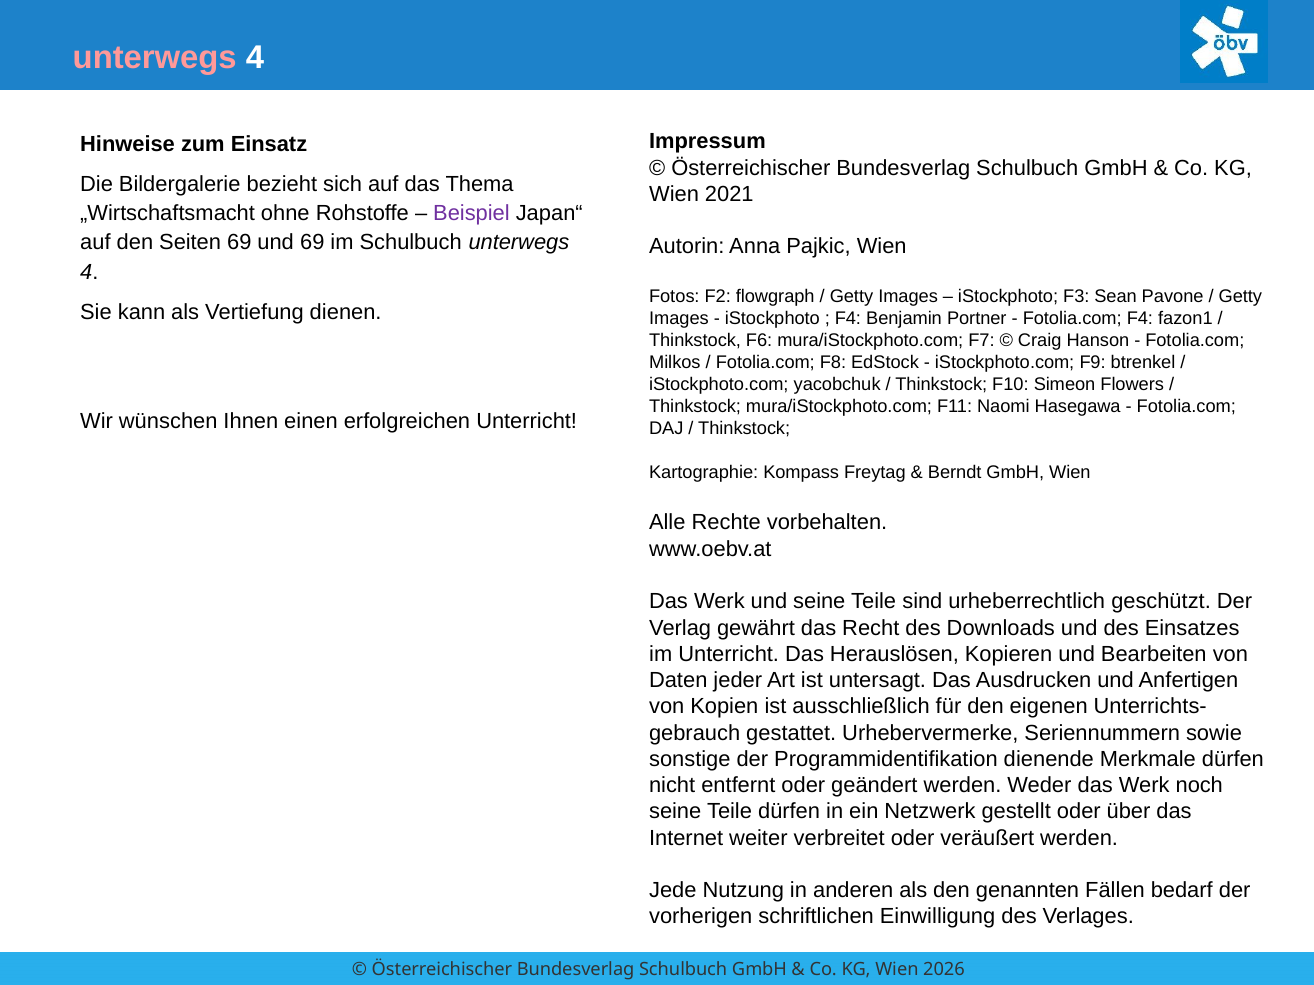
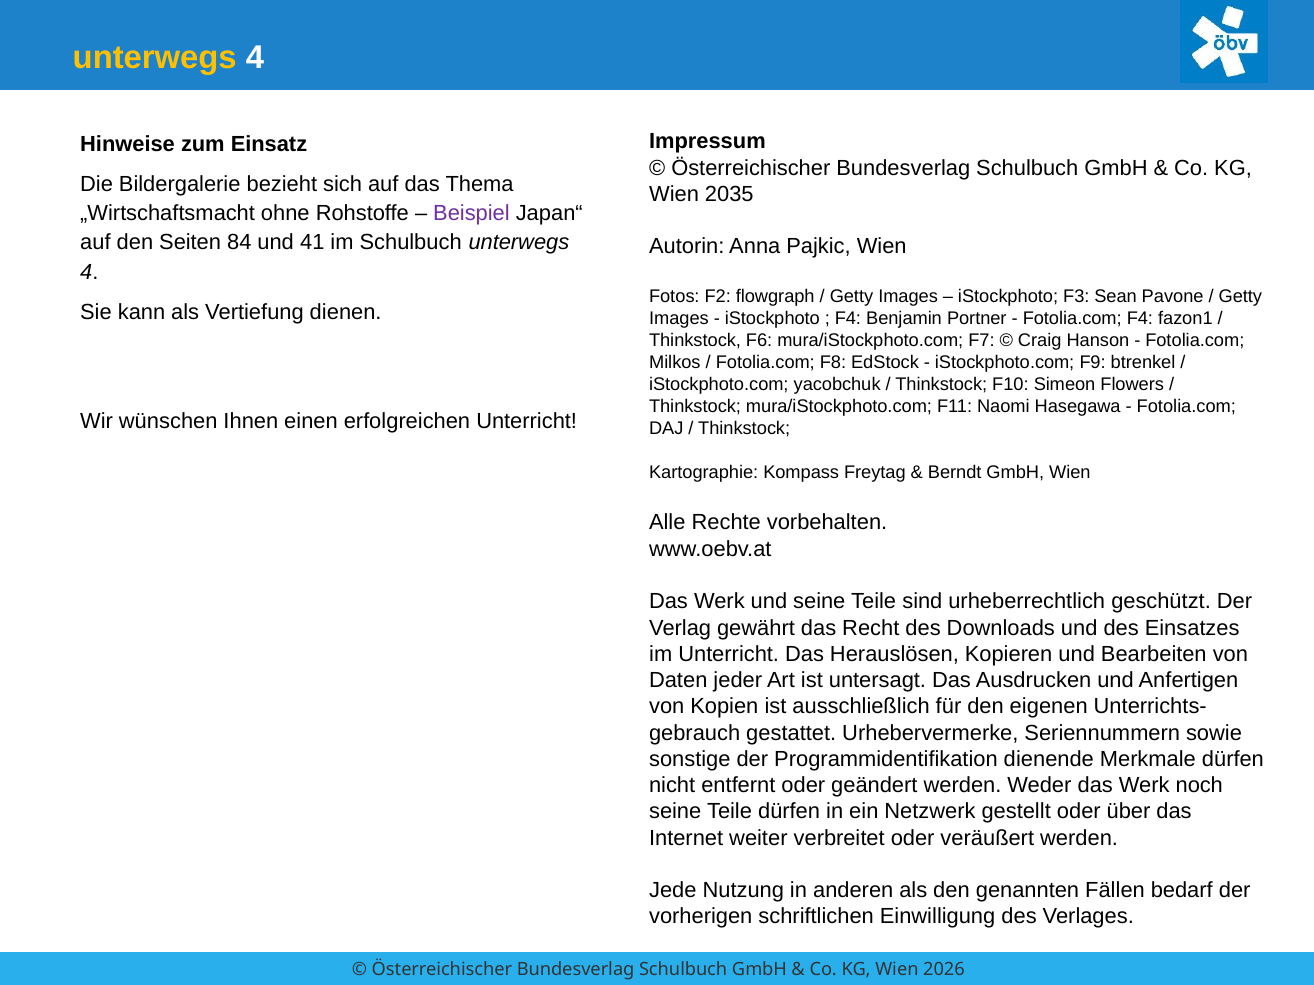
unterwegs at (155, 57) colour: pink -> yellow
2021: 2021 -> 2035
Seiten 69: 69 -> 84
und 69: 69 -> 41
